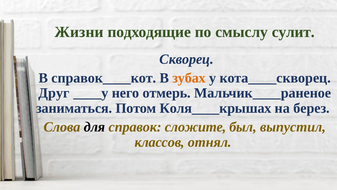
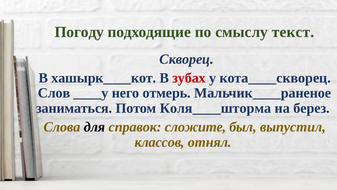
Жизни: Жизни -> Погоду
сулит: сулит -> текст
справок____кот: справок____кот -> хашырк____кот
зубах colour: orange -> red
Друг: Друг -> Слов
Коля____крышах: Коля____крышах -> Коля____шторма
